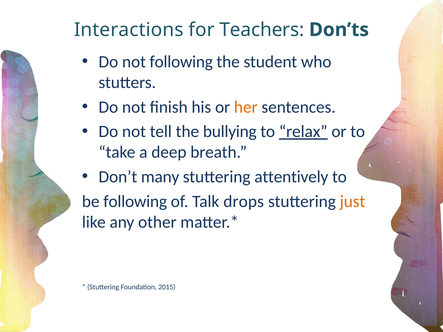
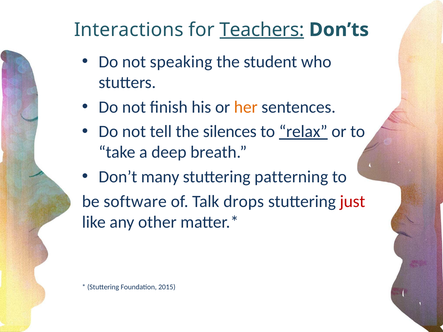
Teachers underline: none -> present
not following: following -> speaking
bullying: bullying -> silences
attentively: attentively -> patterning
be following: following -> software
just colour: orange -> red
